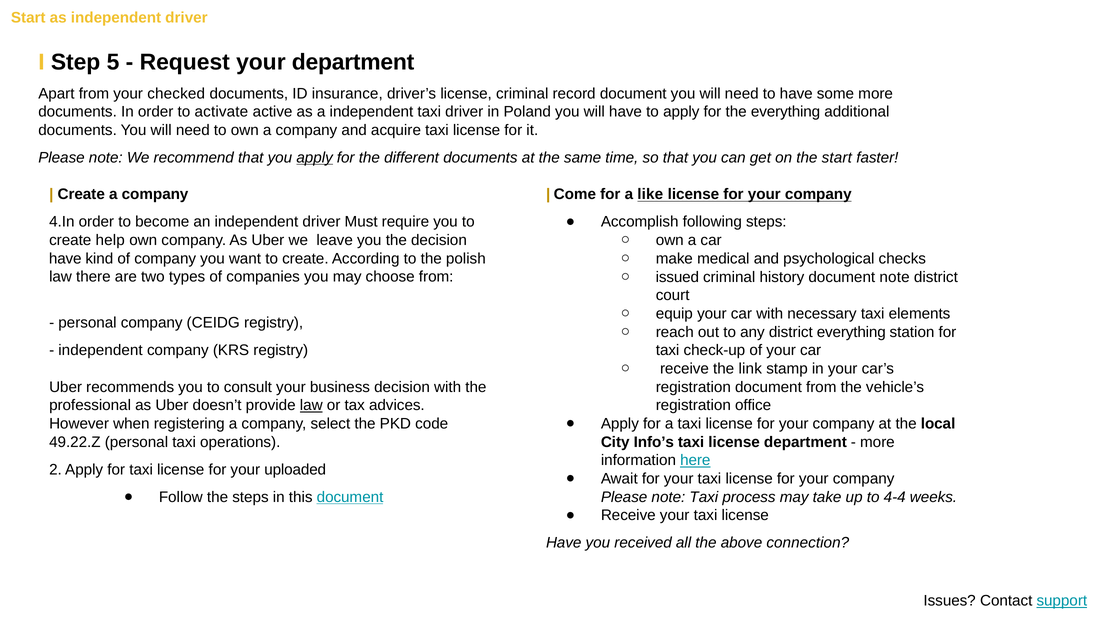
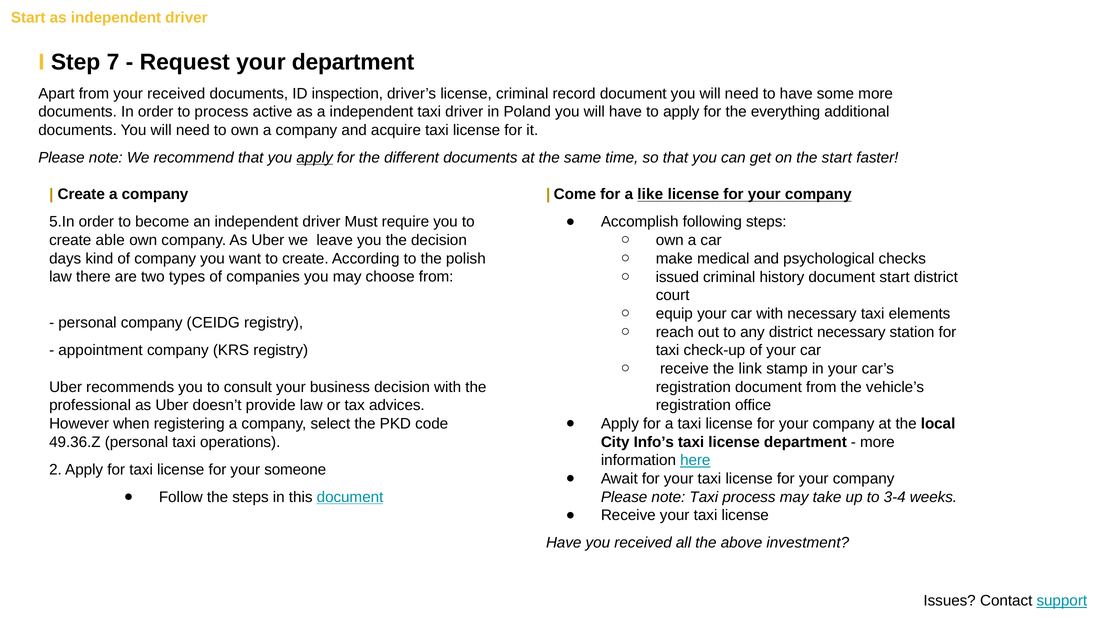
5: 5 -> 7
your checked: checked -> received
insurance: insurance -> inspection
to activate: activate -> process
4.In: 4.In -> 5.In
help: help -> able
have at (65, 258): have -> days
document note: note -> start
district everything: everything -> necessary
independent at (100, 350): independent -> appointment
law at (311, 405) underline: present -> none
49.22.Z: 49.22.Z -> 49.36.Z
uploaded: uploaded -> someone
4-4: 4-4 -> 3-4
connection: connection -> investment
